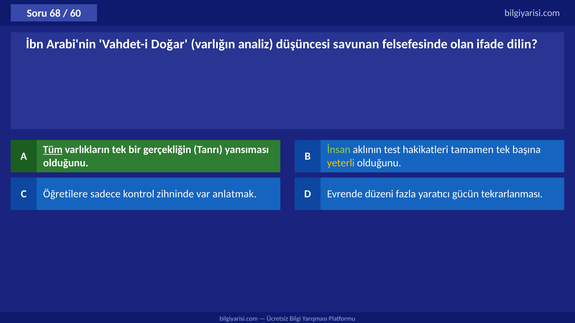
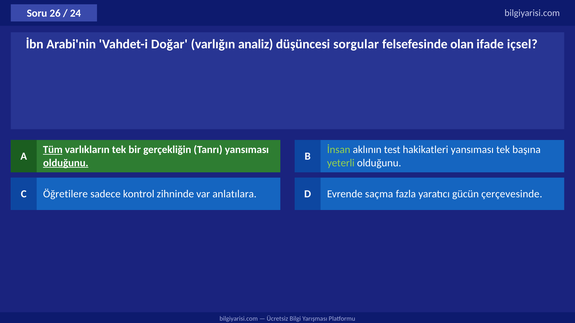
68: 68 -> 26
60: 60 -> 24
savunan: savunan -> sorgular
dilin: dilin -> içsel
hakikatleri tamamen: tamamen -> yansıması
olduğunu at (66, 163) underline: none -> present
yeterli colour: yellow -> light green
anlatmak: anlatmak -> anlatılara
düzeni: düzeni -> saçma
tekrarlanması: tekrarlanması -> çerçevesinde
